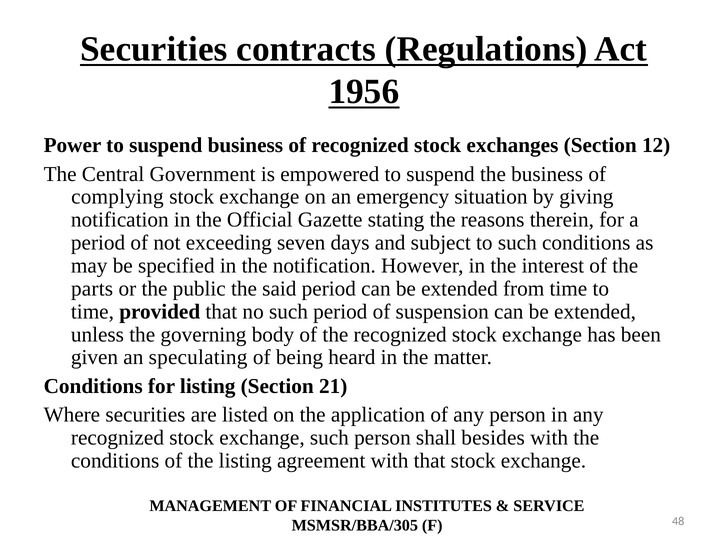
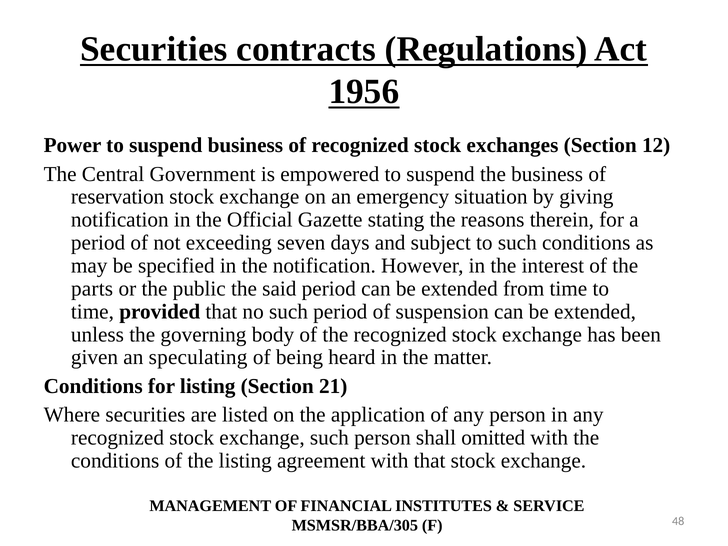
complying: complying -> reservation
besides: besides -> omitted
